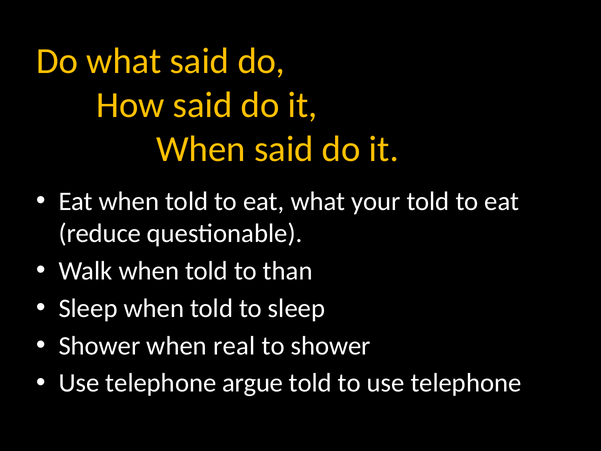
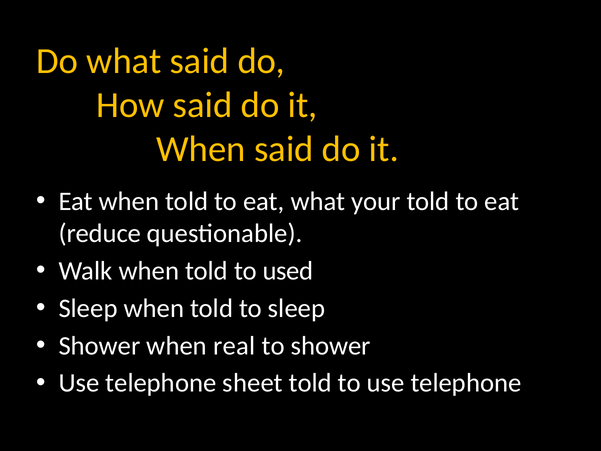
than: than -> used
argue: argue -> sheet
